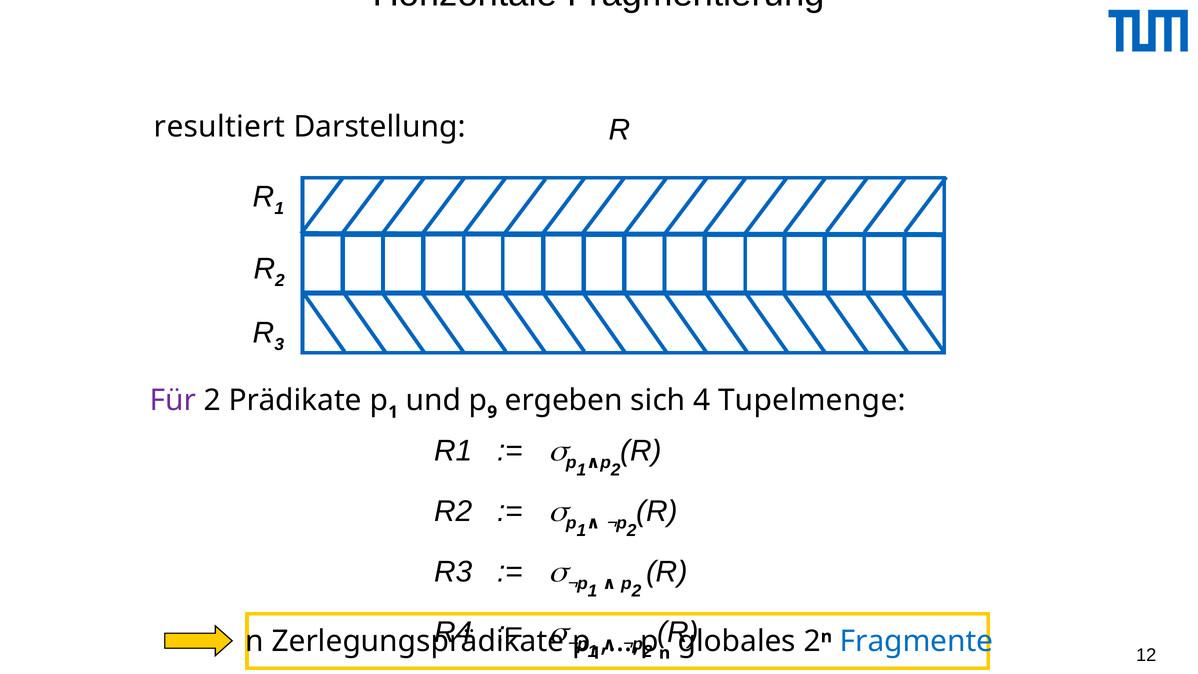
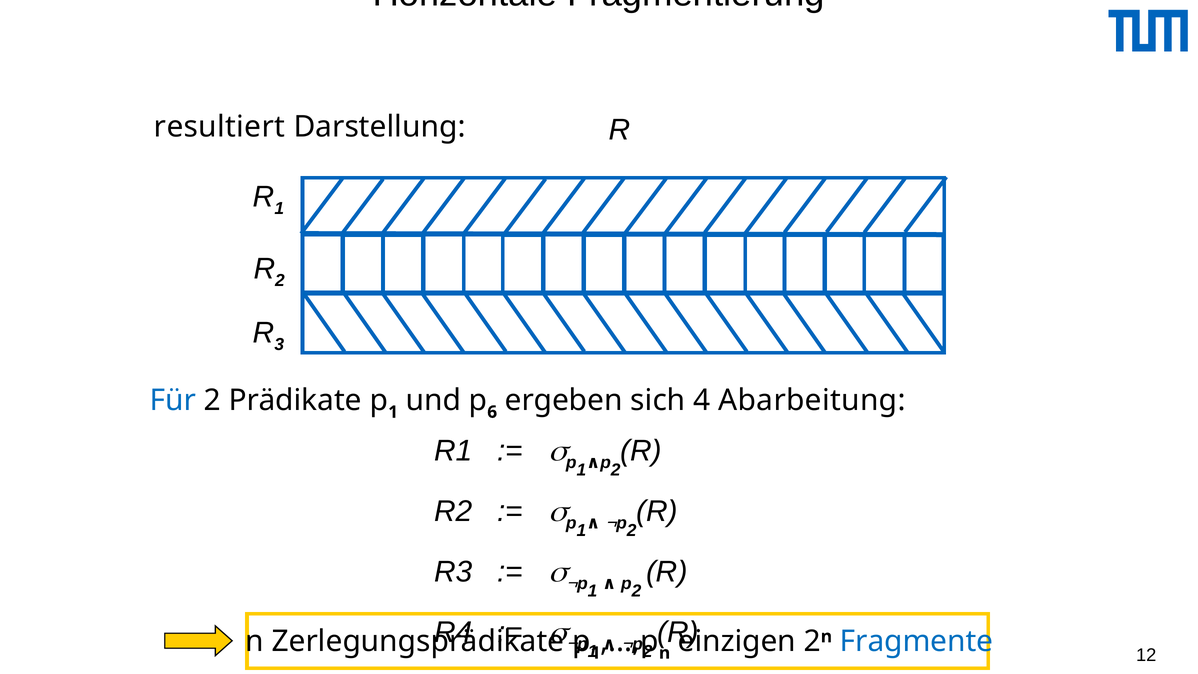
Für colour: purple -> blue
9: 9 -> 6
Tupelmenge: Tupelmenge -> Abarbeitung
globales: globales -> einzigen
